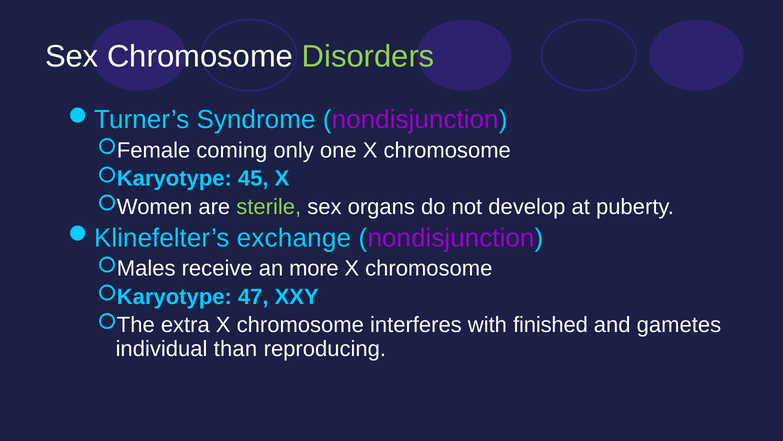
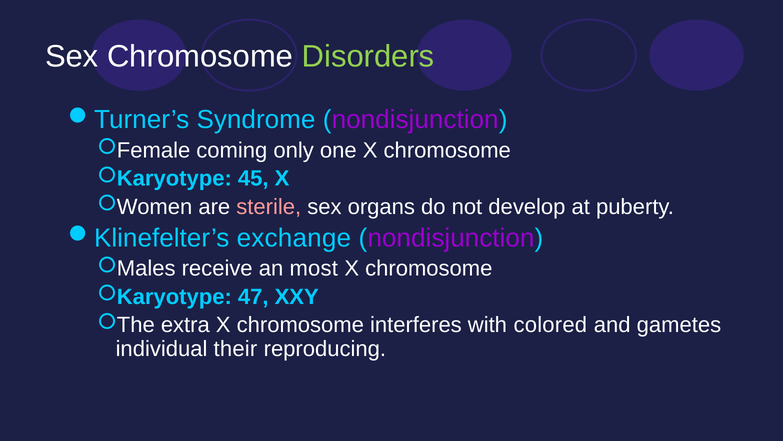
sterile colour: light green -> pink
more: more -> most
finished: finished -> colored
than: than -> their
